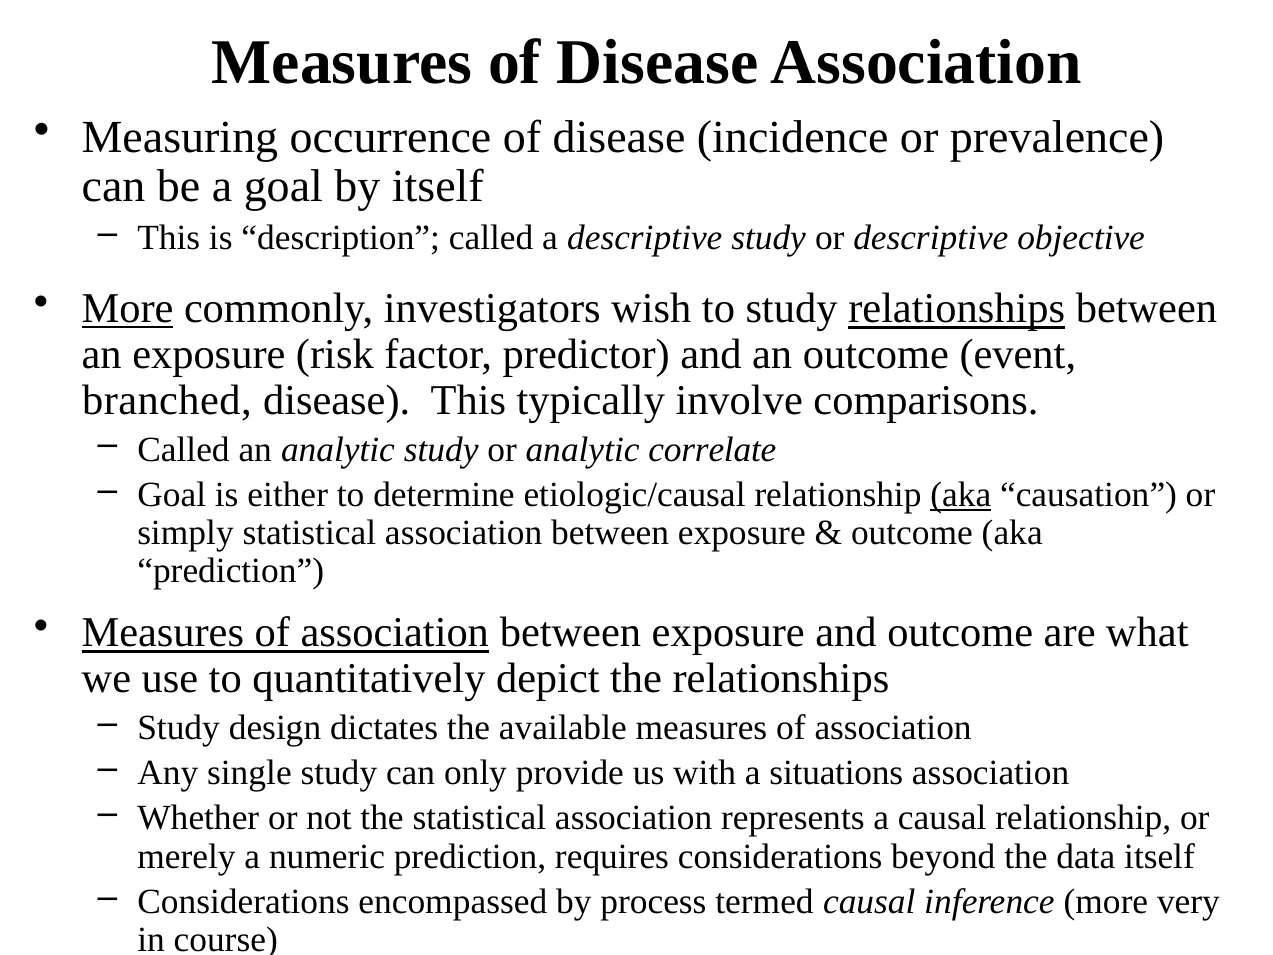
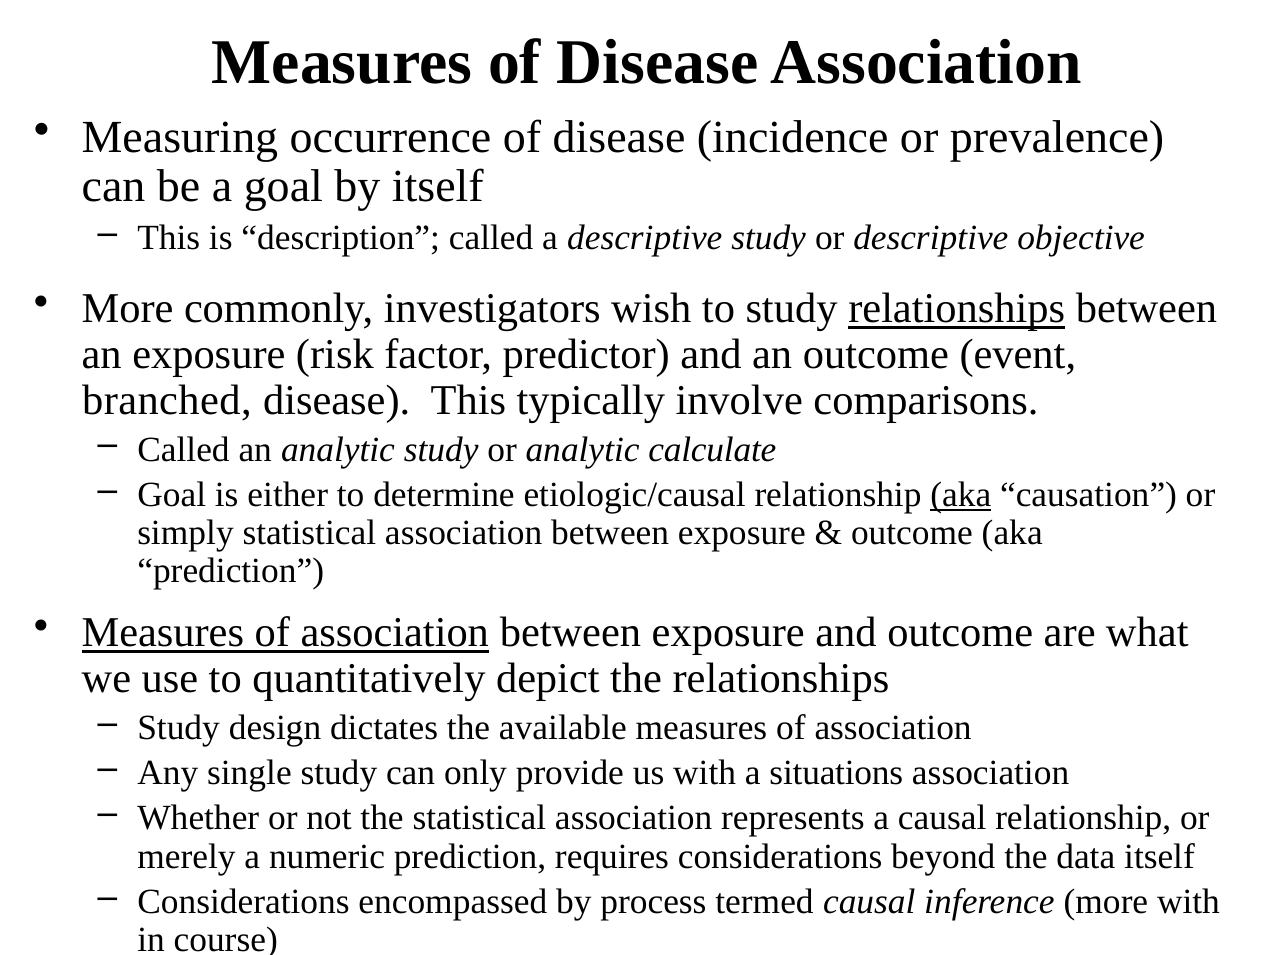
More at (128, 309) underline: present -> none
correlate: correlate -> calculate
more very: very -> with
